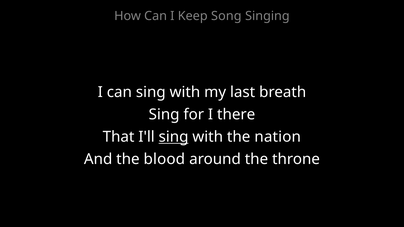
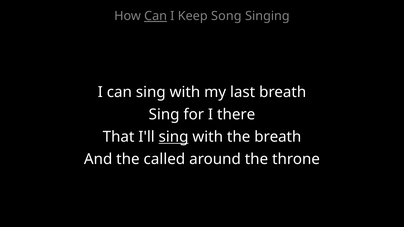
Can at (156, 16) underline: none -> present
the nation: nation -> breath
blood: blood -> called
